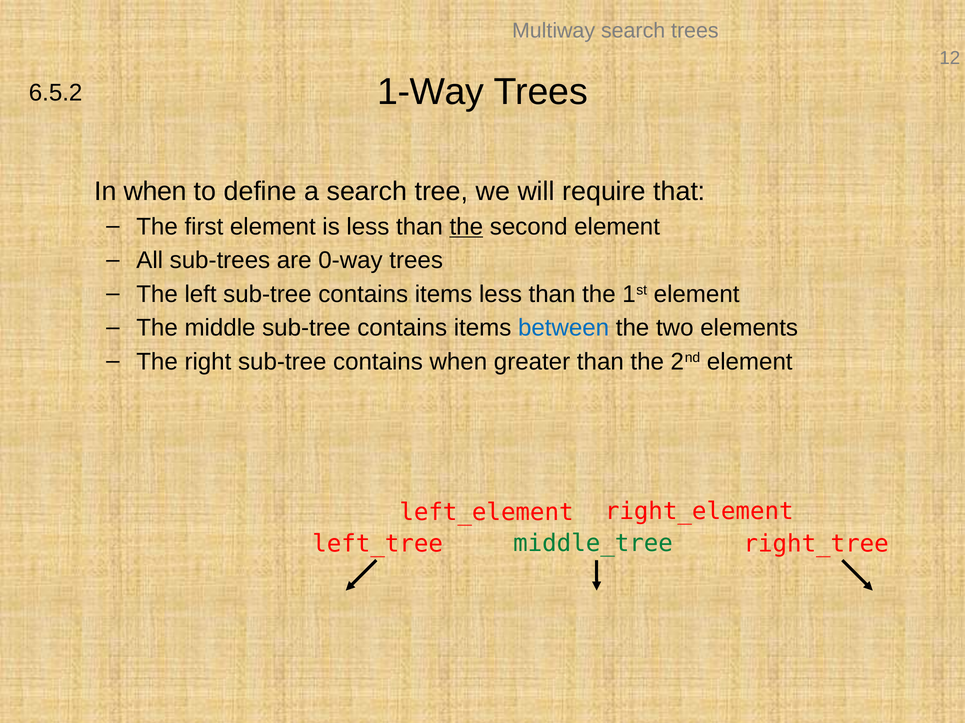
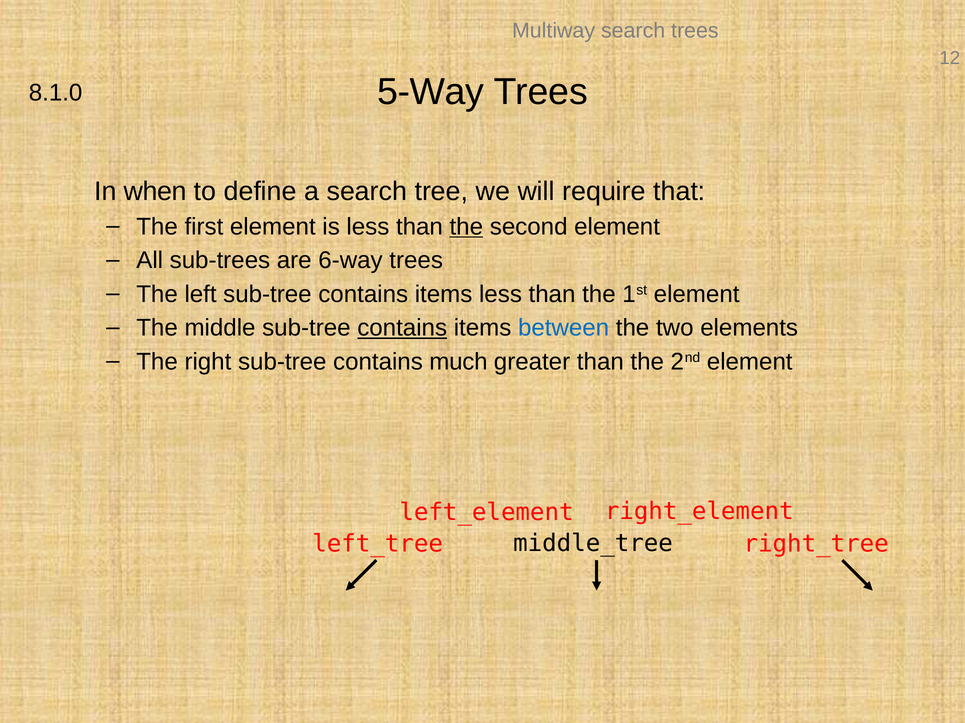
1-Way: 1-Way -> 5-Way
6.5.2: 6.5.2 -> 8.1.0
0-way: 0-way -> 6-way
contains at (402, 328) underline: none -> present
contains when: when -> much
middle_tree colour: green -> black
